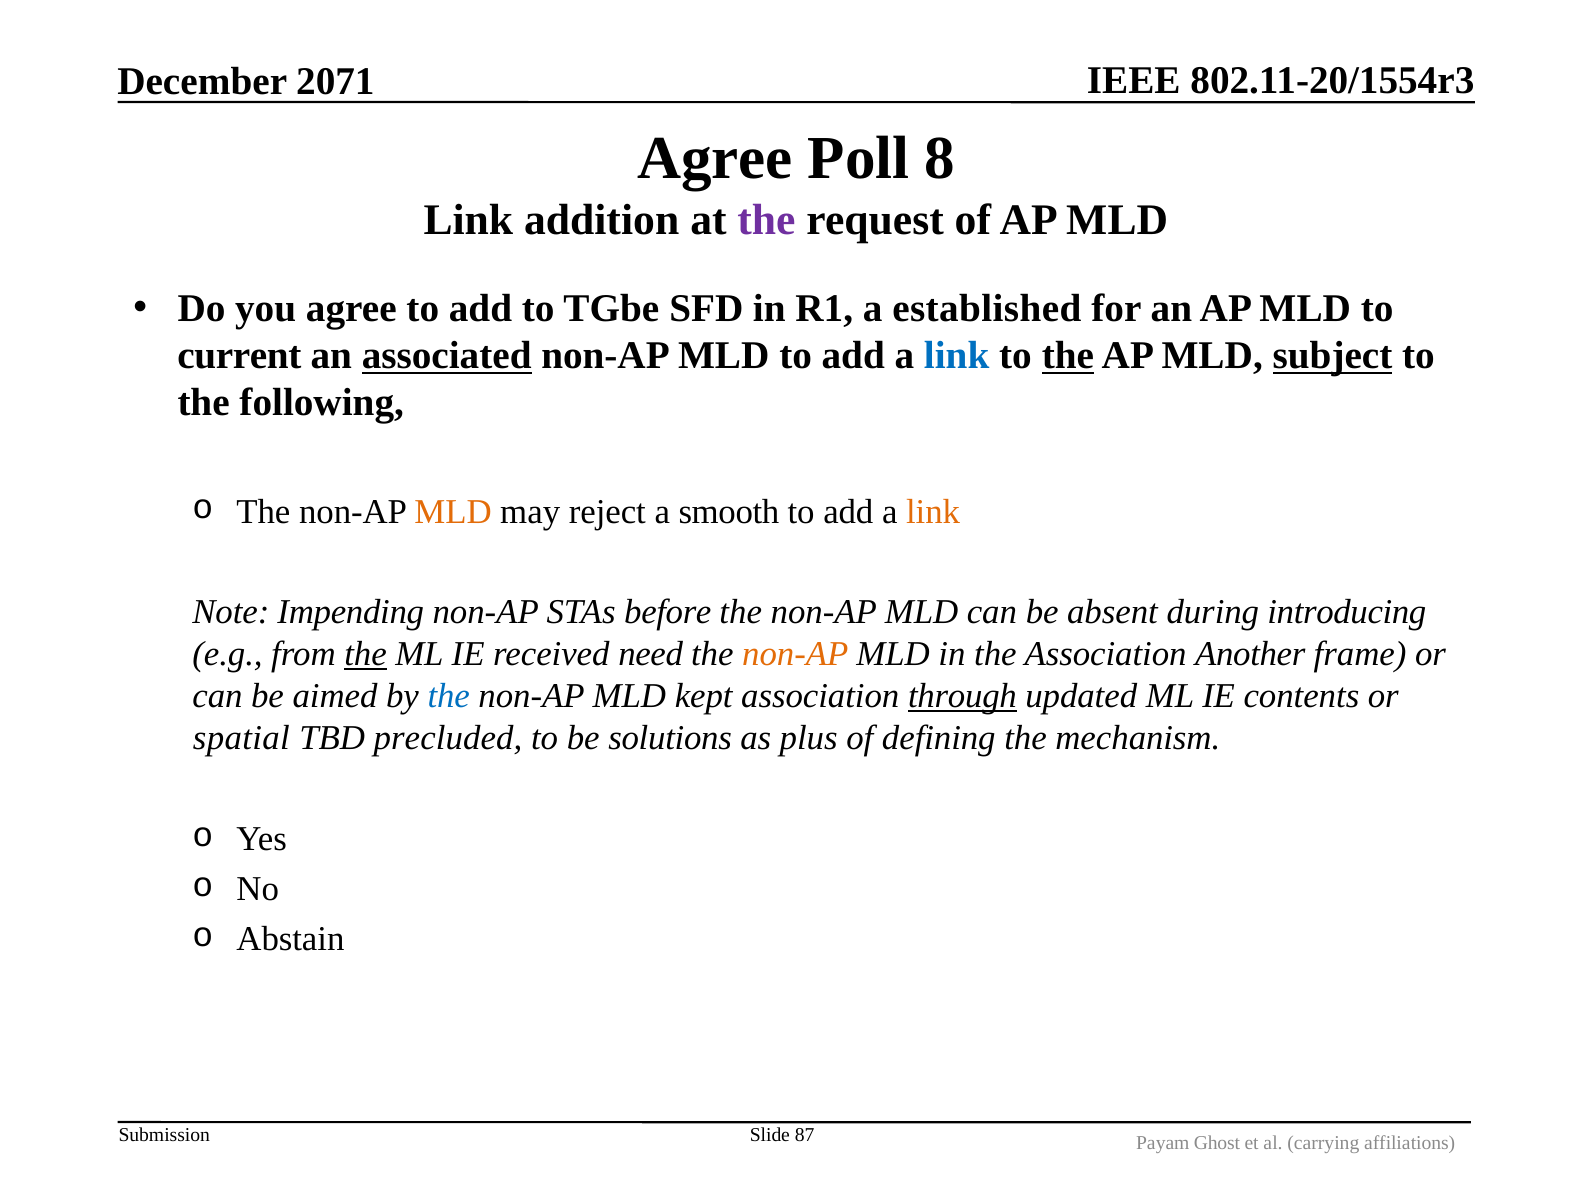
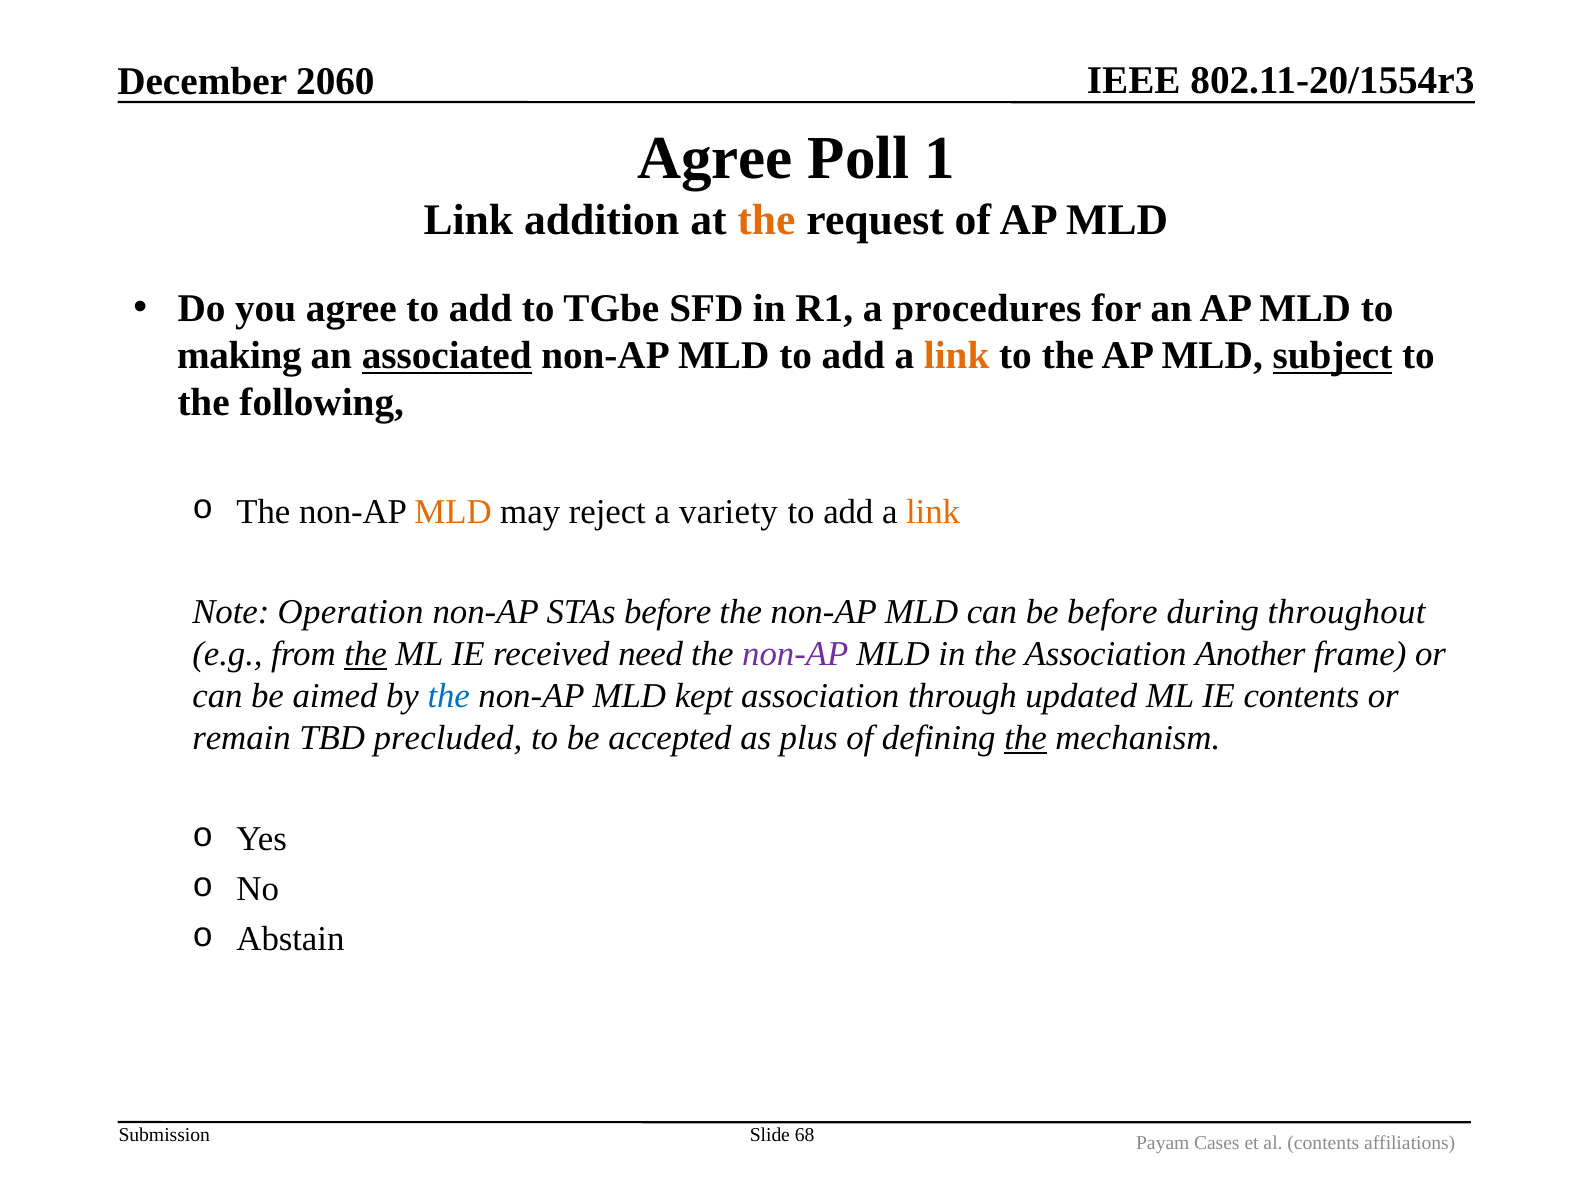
2071: 2071 -> 2060
8: 8 -> 1
the at (766, 220) colour: purple -> orange
established: established -> procedures
current: current -> making
link at (957, 356) colour: blue -> orange
the at (1068, 356) underline: present -> none
smooth: smooth -> variety
Impending: Impending -> Operation
be absent: absent -> before
introducing: introducing -> throughout
non-AP at (795, 654) colour: orange -> purple
through underline: present -> none
spatial: spatial -> remain
solutions: solutions -> accepted
the at (1026, 737) underline: none -> present
87: 87 -> 68
Ghost: Ghost -> Cases
al carrying: carrying -> contents
